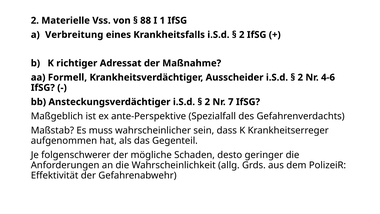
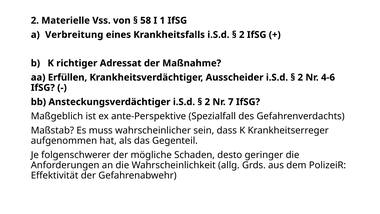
88: 88 -> 58
Formell: Formell -> Erfüllen
